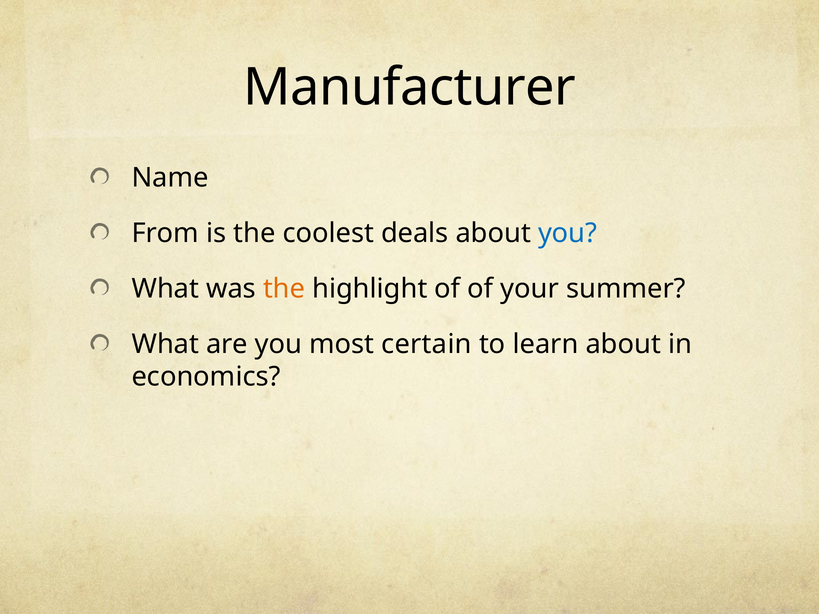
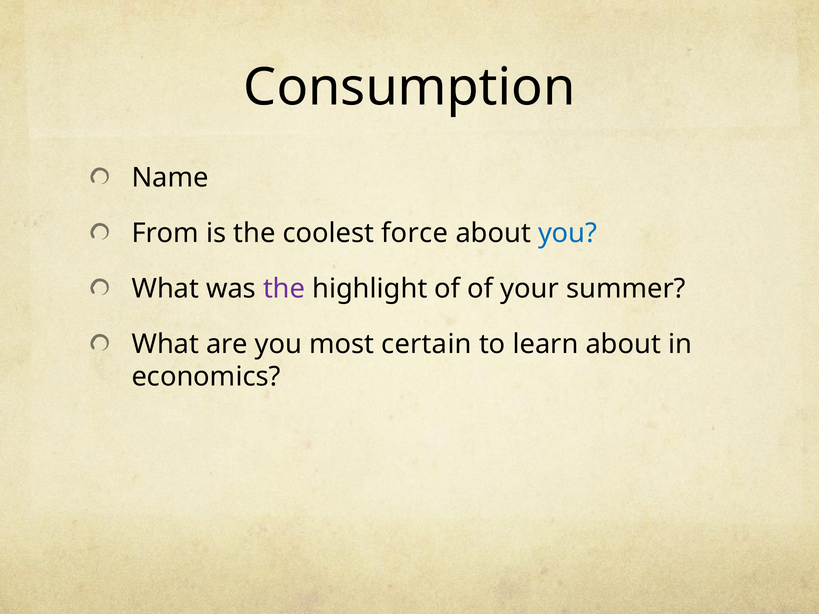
Manufacturer: Manufacturer -> Consumption
deals: deals -> force
the at (284, 289) colour: orange -> purple
